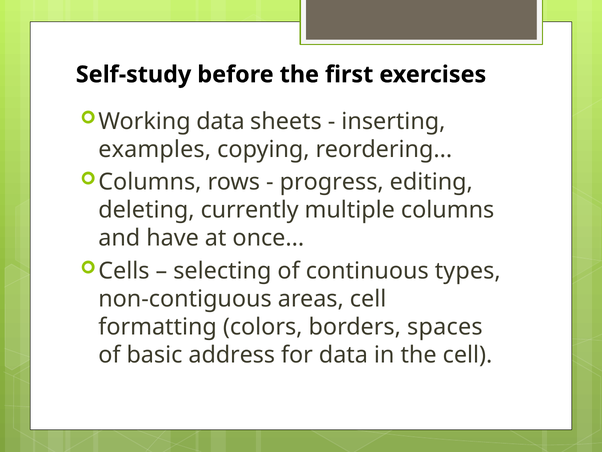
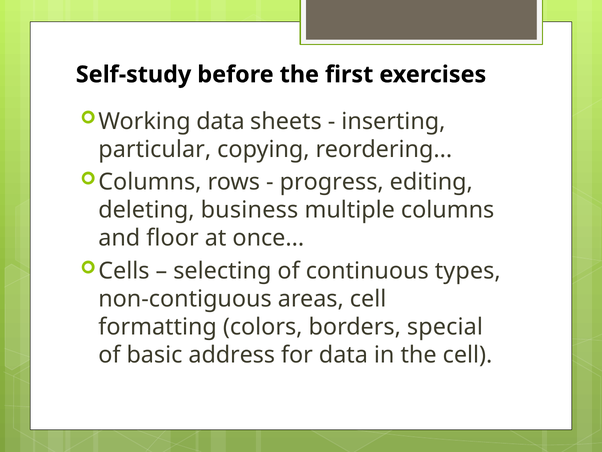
examples: examples -> particular
currently: currently -> business
have: have -> floor
spaces: spaces -> special
